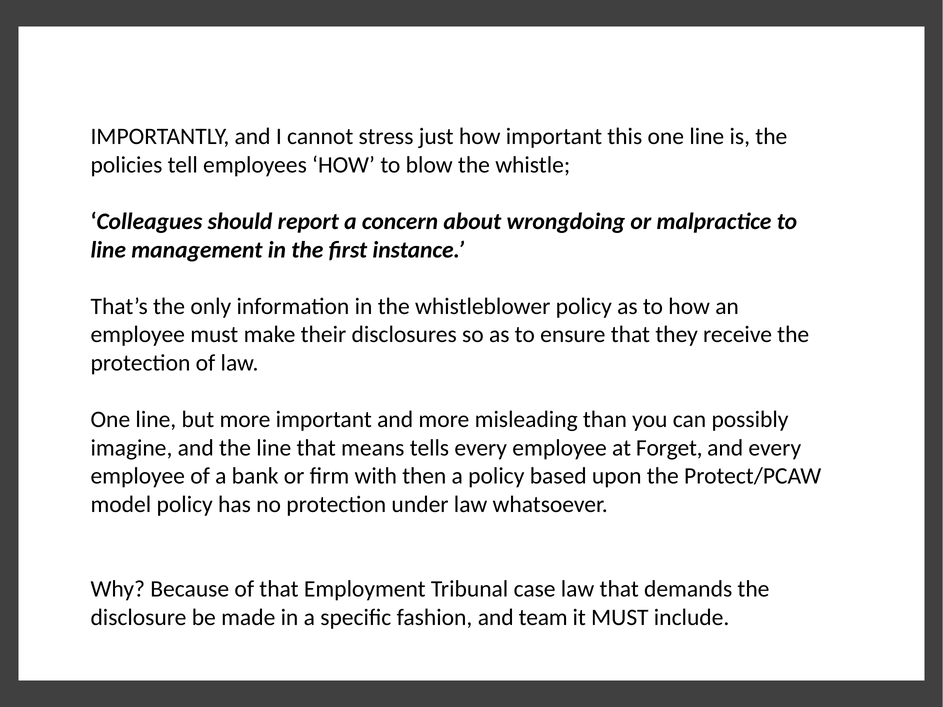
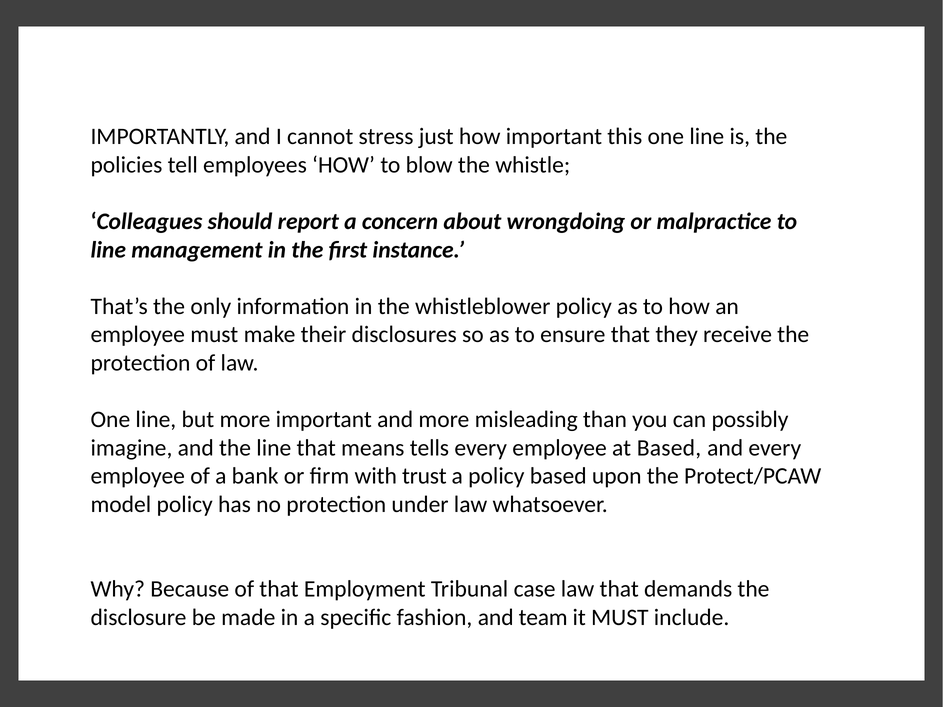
at Forget: Forget -> Based
then: then -> trust
